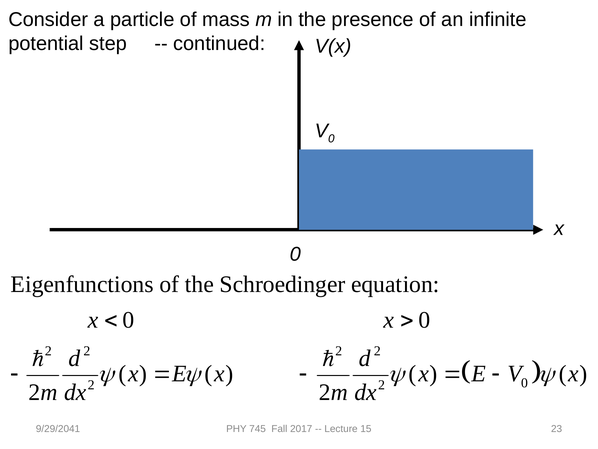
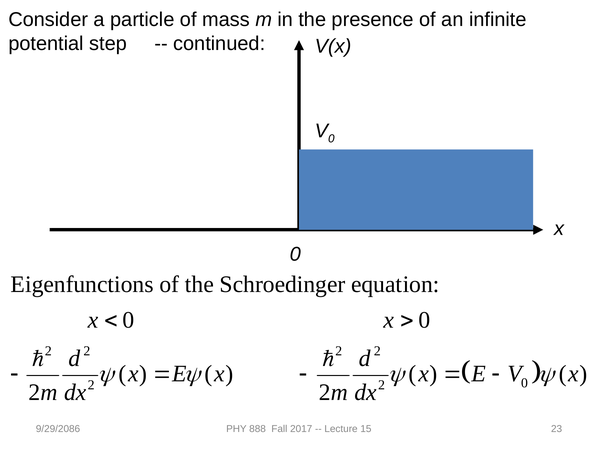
9/29/2041: 9/29/2041 -> 9/29/2086
745: 745 -> 888
